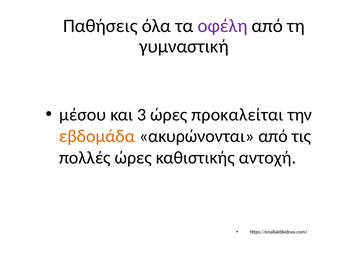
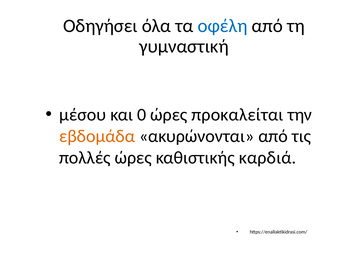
Παθήσεις: Παθήσεις -> Οδηγήσει
οφέλη colour: purple -> blue
3: 3 -> 0
αντοχή: αντοχή -> καρδιά
